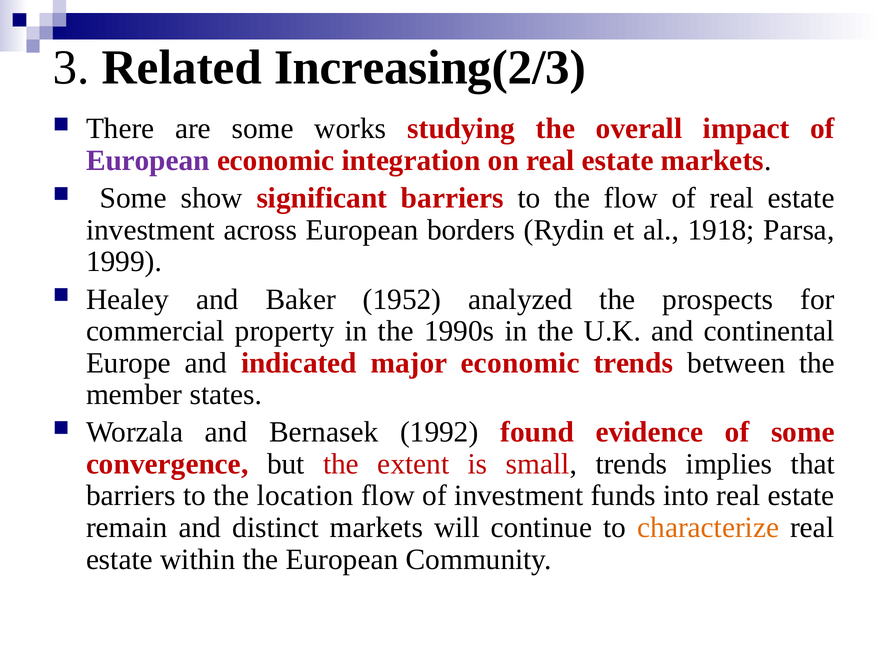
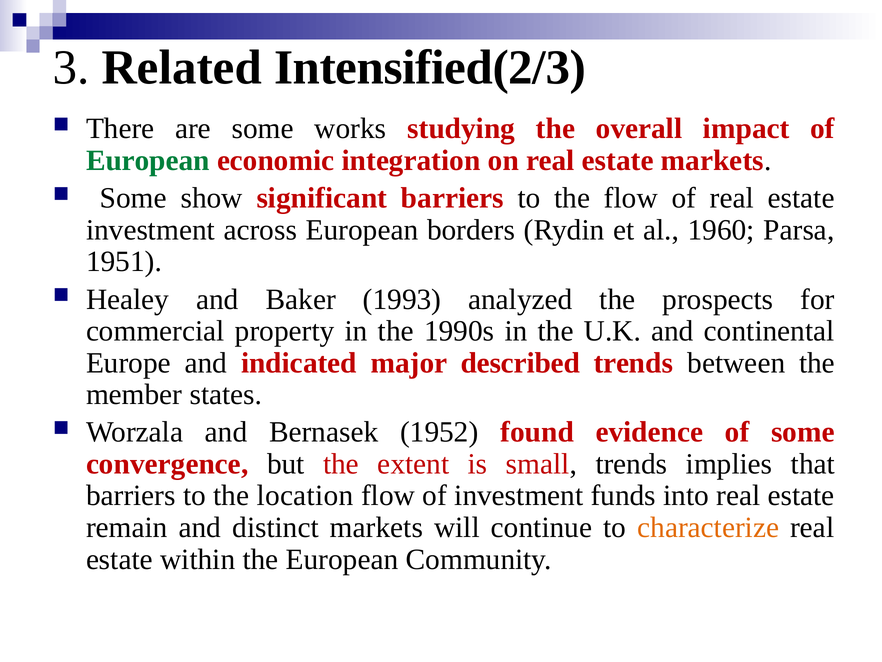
Increasing(2/3: Increasing(2/3 -> Intensified(2/3
European at (148, 160) colour: purple -> green
1918: 1918 -> 1960
1999: 1999 -> 1951
1952: 1952 -> 1993
major economic: economic -> described
1992: 1992 -> 1952
